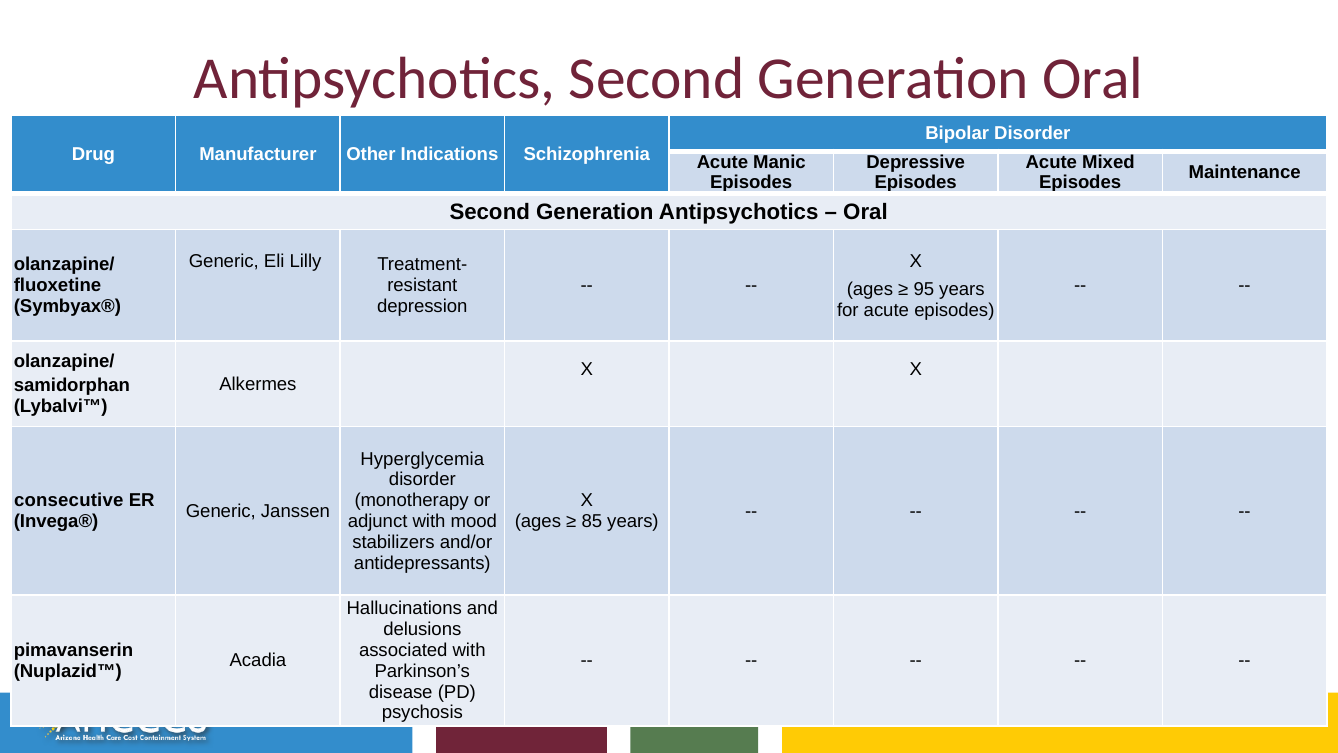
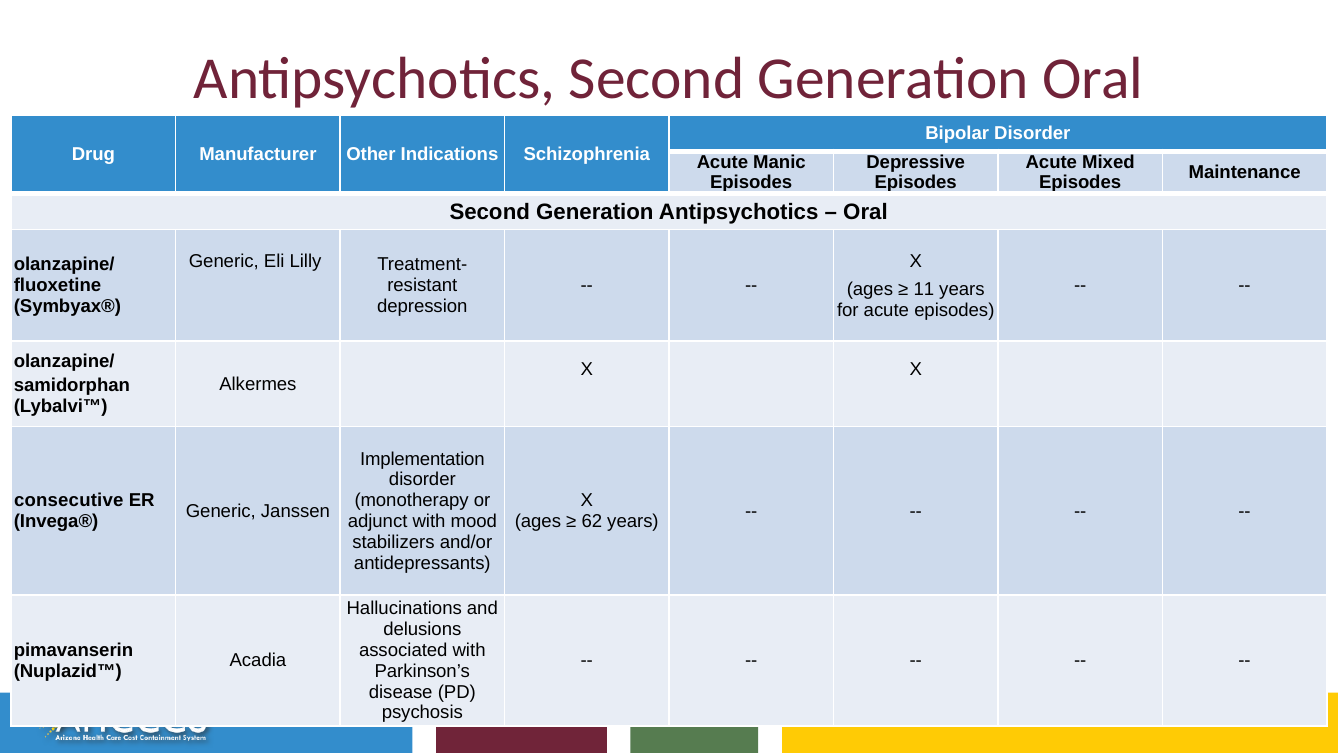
95: 95 -> 11
Hyperglycemia: Hyperglycemia -> Implementation
85: 85 -> 62
